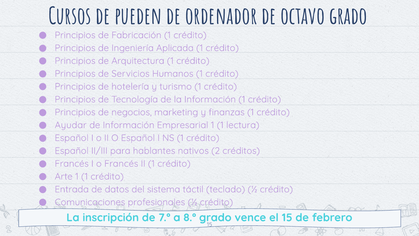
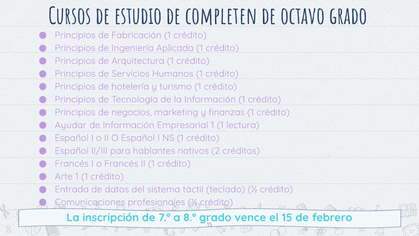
pueden: pueden -> estudio
ordenador: ordenador -> completen
